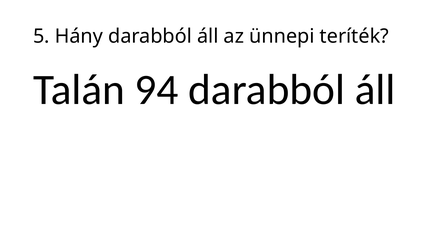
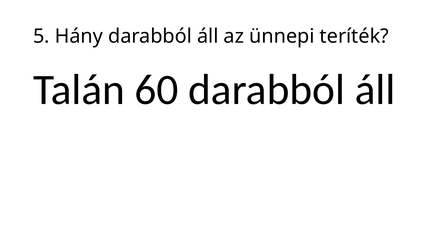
94: 94 -> 60
